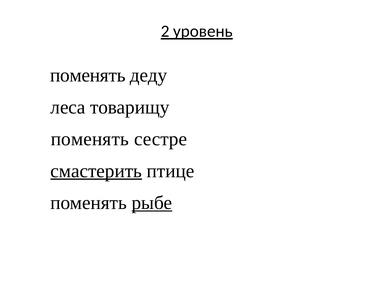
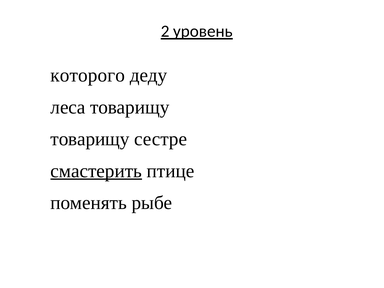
поменять at (88, 75): поменять -> которого
поменять at (90, 139): поменять -> товарищу
рыбе underline: present -> none
